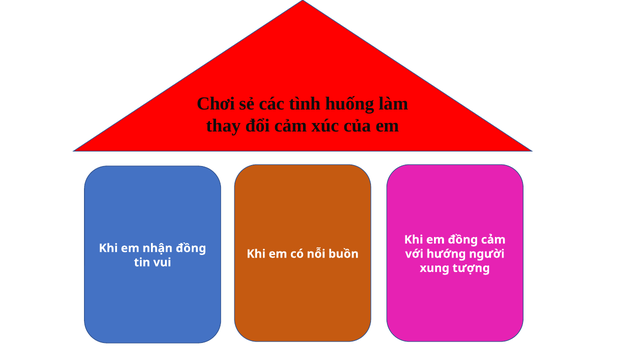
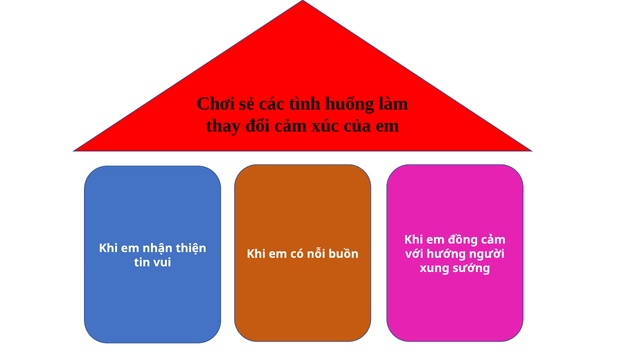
nhận đồng: đồng -> thiện
tượng: tượng -> sướng
